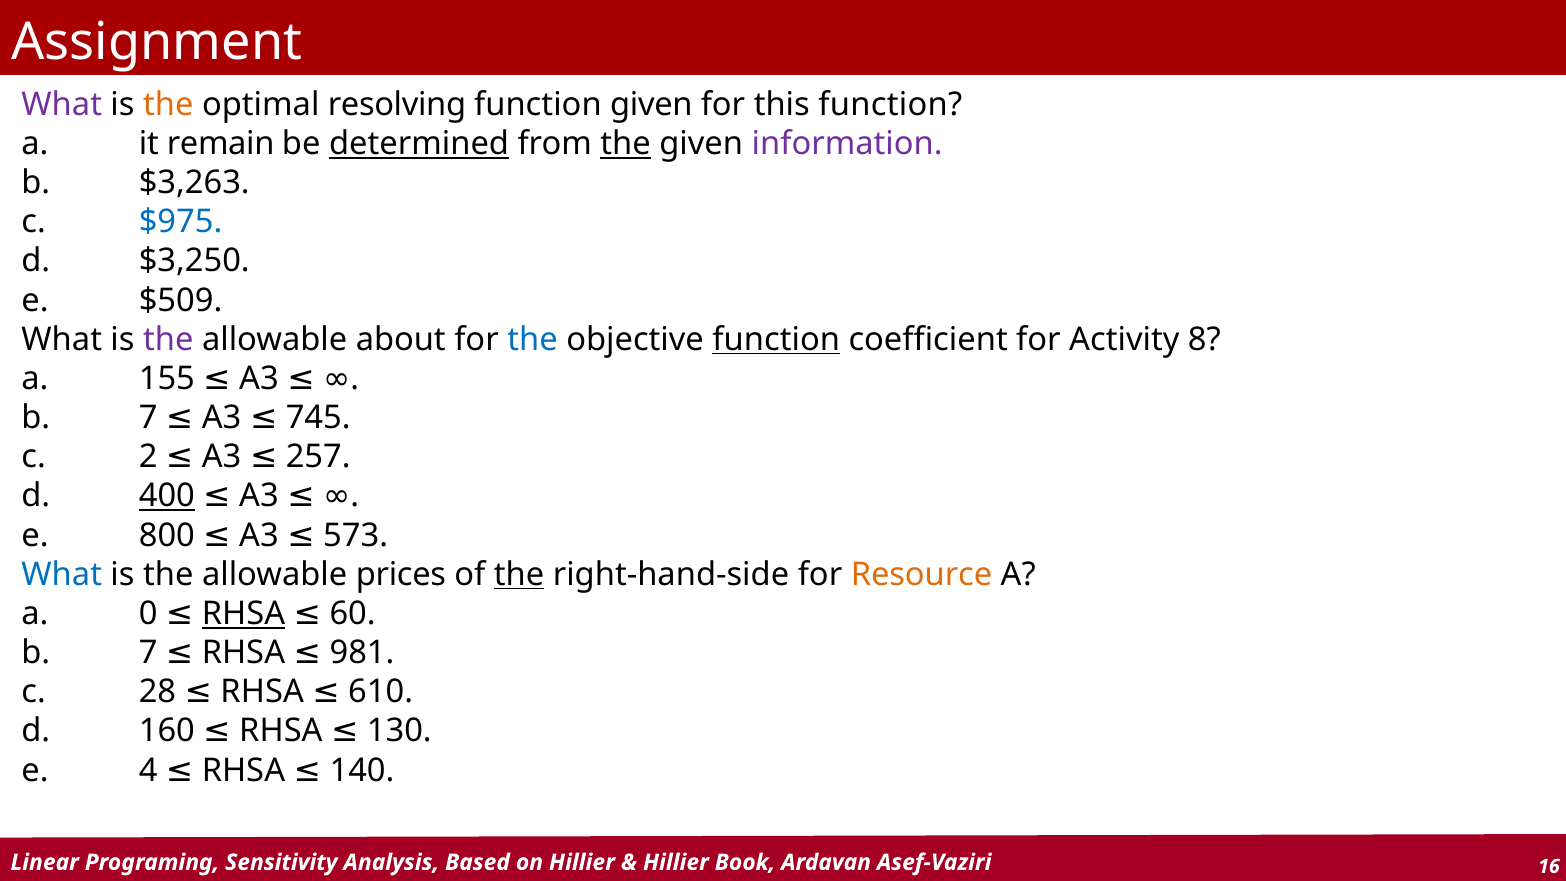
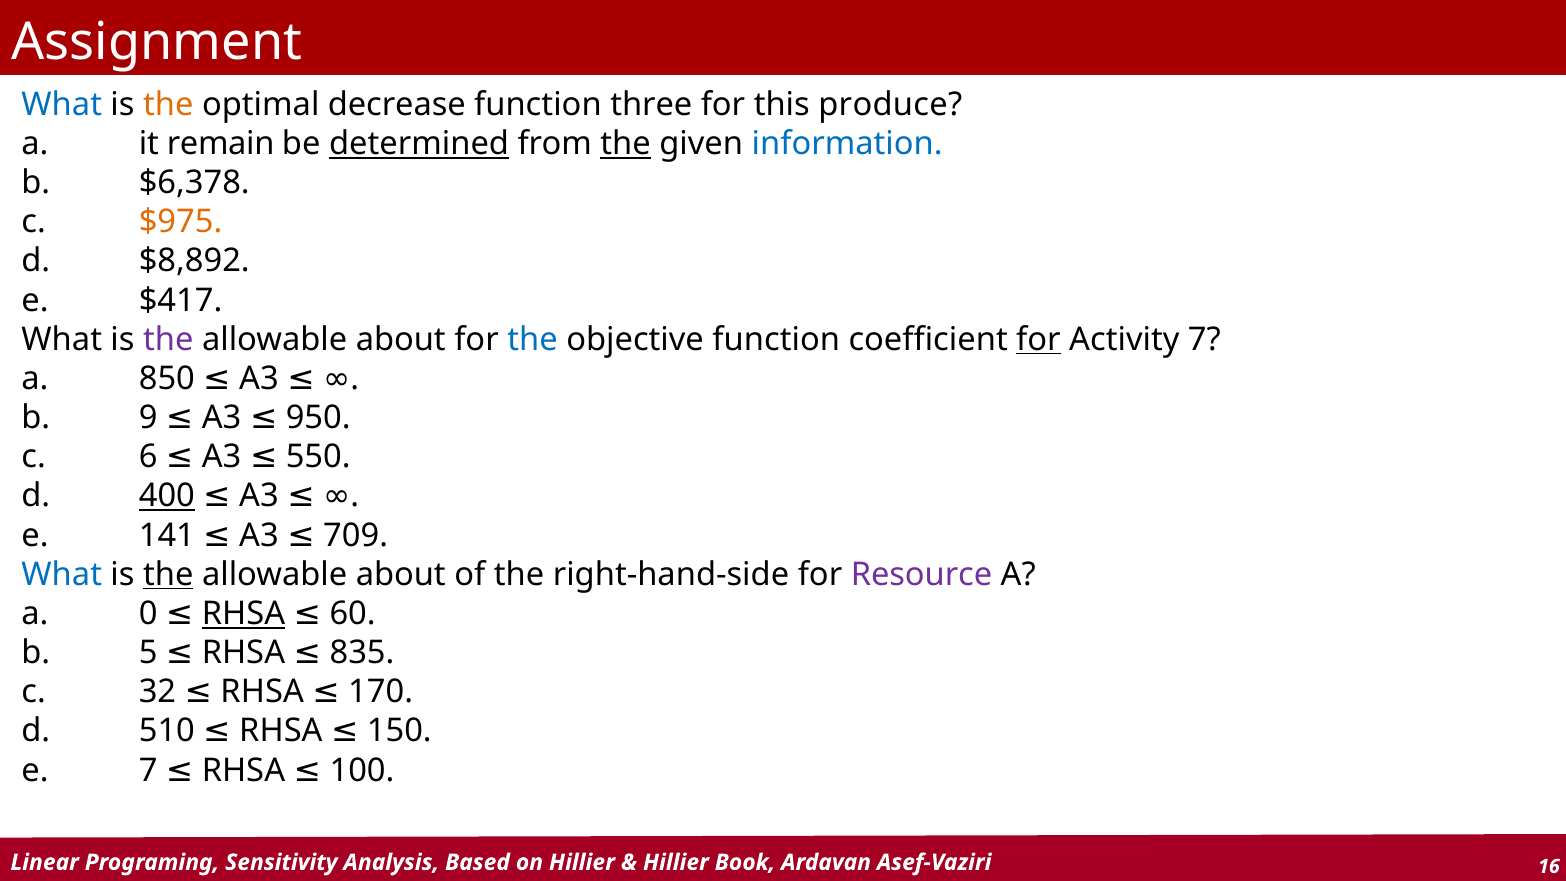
What at (62, 104) colour: purple -> blue
resolving: resolving -> decrease
function given: given -> three
this function: function -> produce
information colour: purple -> blue
$3,263: $3,263 -> $6,378
$975 colour: blue -> orange
$3,250: $3,250 -> $8,892
$509: $509 -> $417
function at (776, 339) underline: present -> none
for at (1038, 339) underline: none -> present
Activity 8: 8 -> 7
155: 155 -> 850
7 at (148, 418): 7 -> 9
745: 745 -> 950
2: 2 -> 6
257: 257 -> 550
800: 800 -> 141
573: 573 -> 709
the at (168, 574) underline: none -> present
prices at (401, 574): prices -> about
the at (519, 574) underline: present -> none
Resource colour: orange -> purple
7 at (148, 653): 7 -> 5
981: 981 -> 835
28: 28 -> 32
610: 610 -> 170
160: 160 -> 510
130: 130 -> 150
e 4: 4 -> 7
140: 140 -> 100
